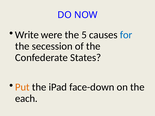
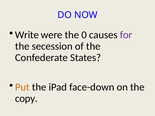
5: 5 -> 0
for colour: blue -> purple
each: each -> copy
